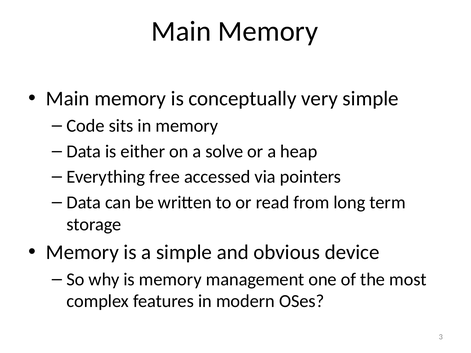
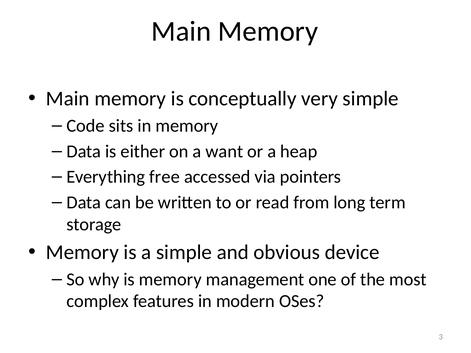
solve: solve -> want
